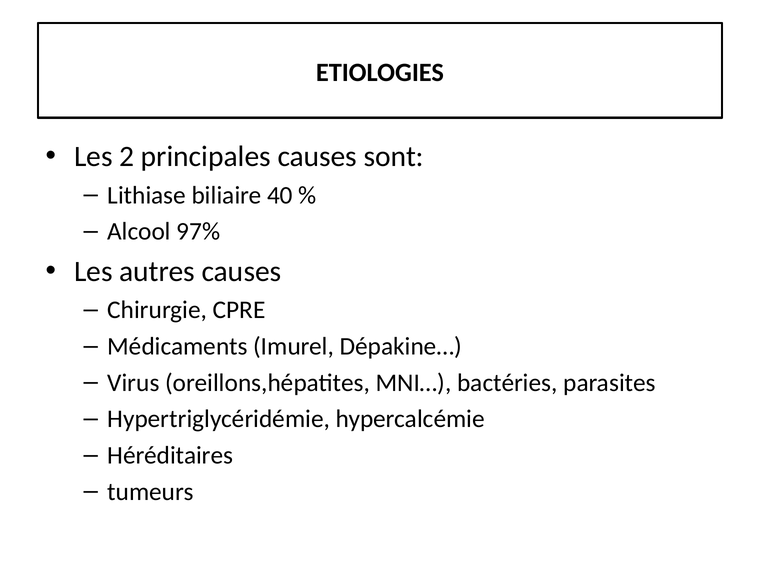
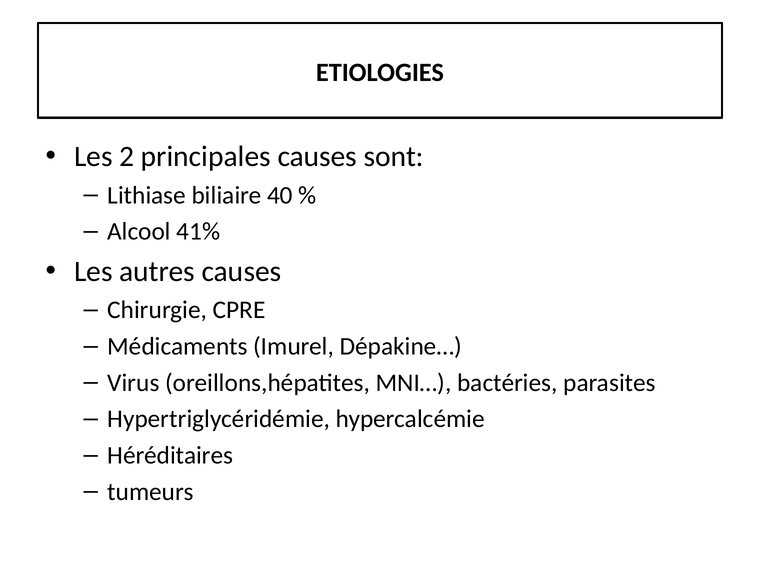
97%: 97% -> 41%
